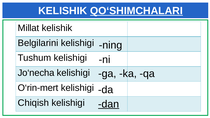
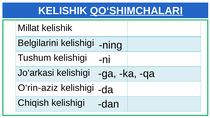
Jo‘necha: Jo‘necha -> Jo‘arkasi
O‘rin-mert: O‘rin-mert -> O‘rin-aziz
dan underline: present -> none
